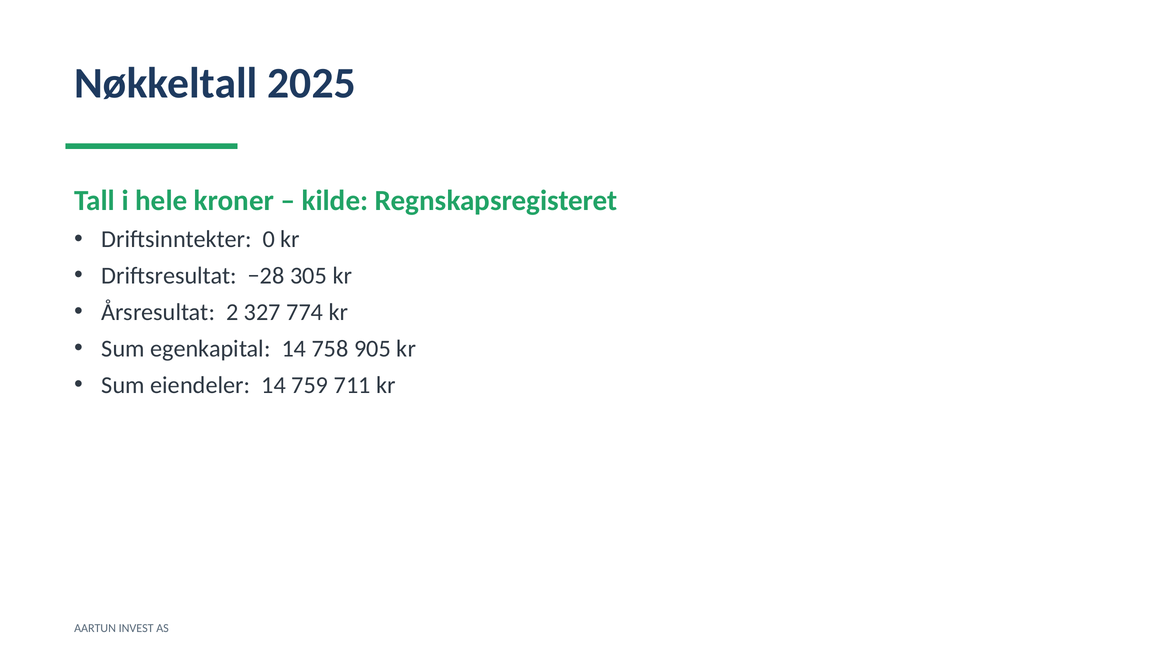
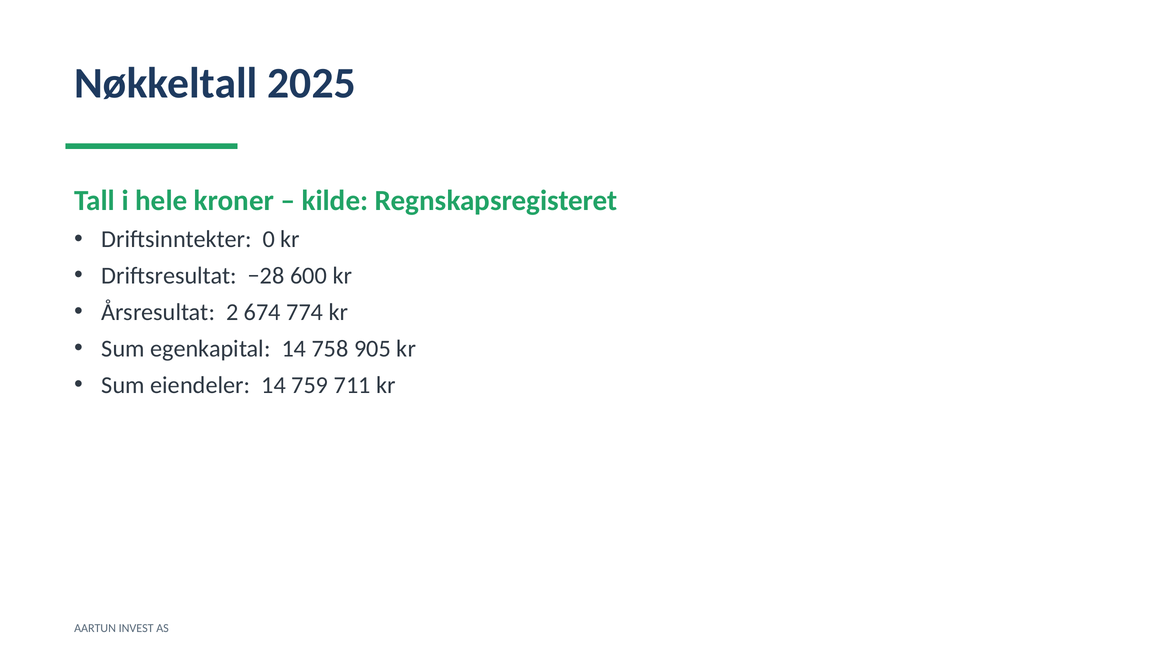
305: 305 -> 600
327: 327 -> 674
